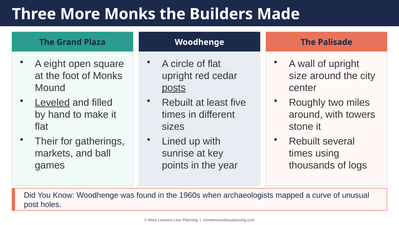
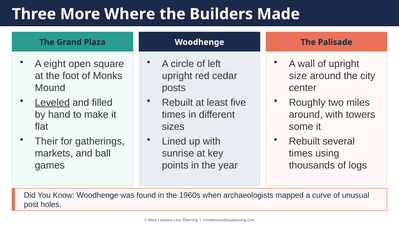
More Monks: Monks -> Where
of flat: flat -> left
posts underline: present -> none
stone: stone -> some
